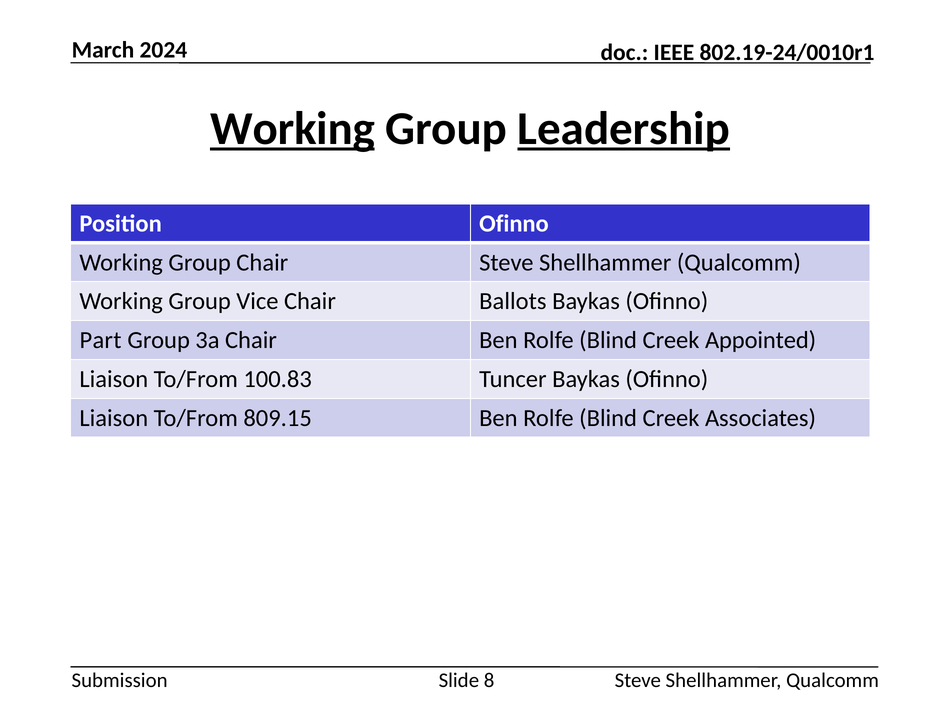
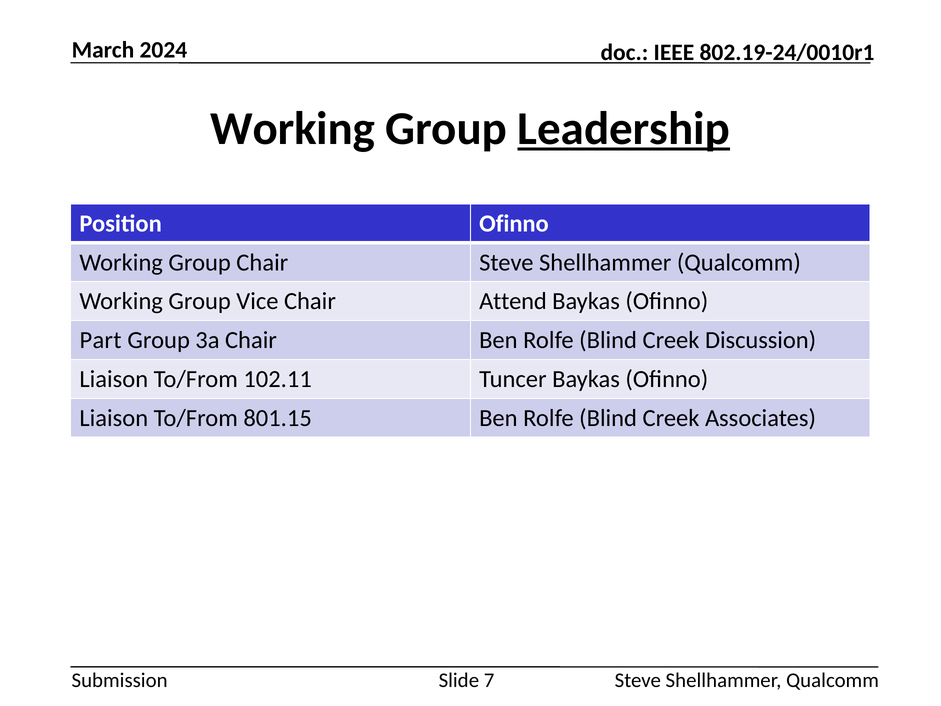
Working at (293, 129) underline: present -> none
Ballots: Ballots -> Attend
Appointed: Appointed -> Discussion
100.83: 100.83 -> 102.11
809.15: 809.15 -> 801.15
8: 8 -> 7
